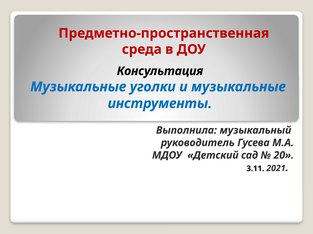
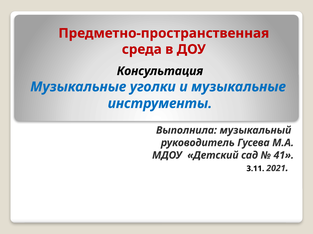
20: 20 -> 41
